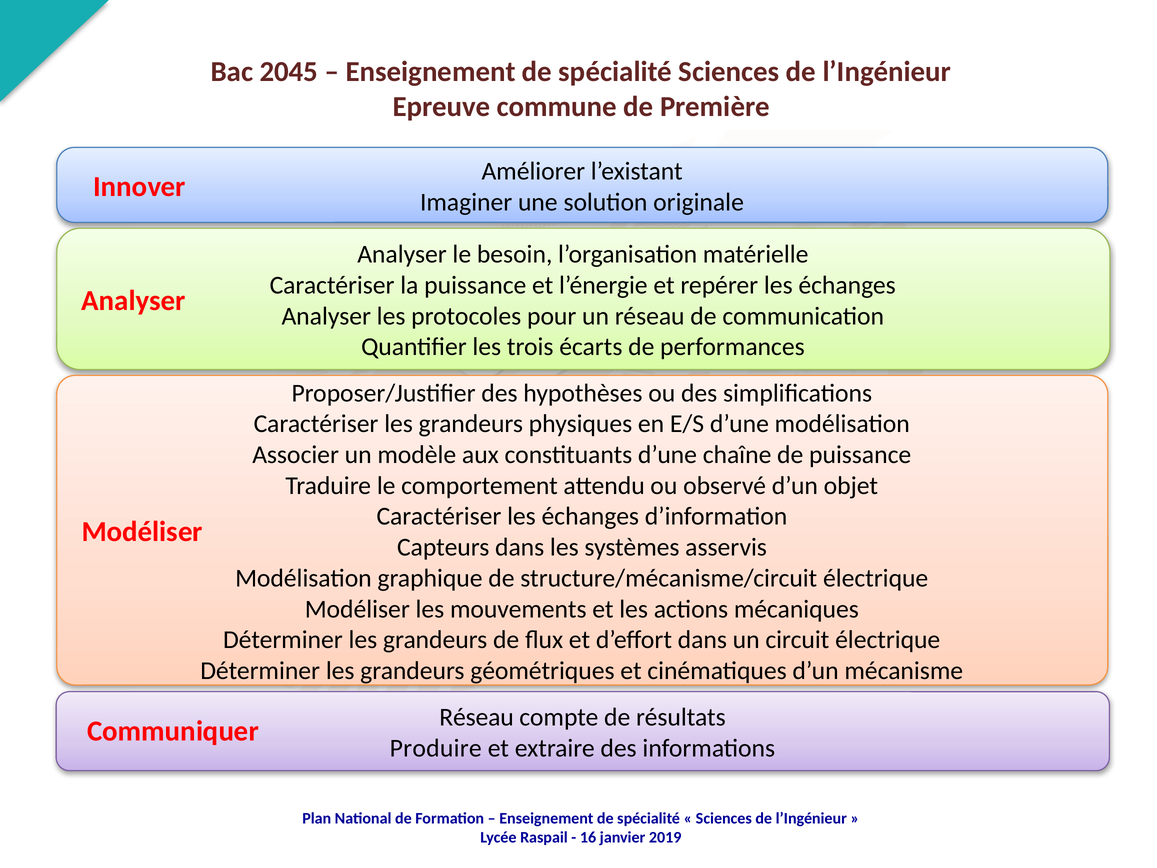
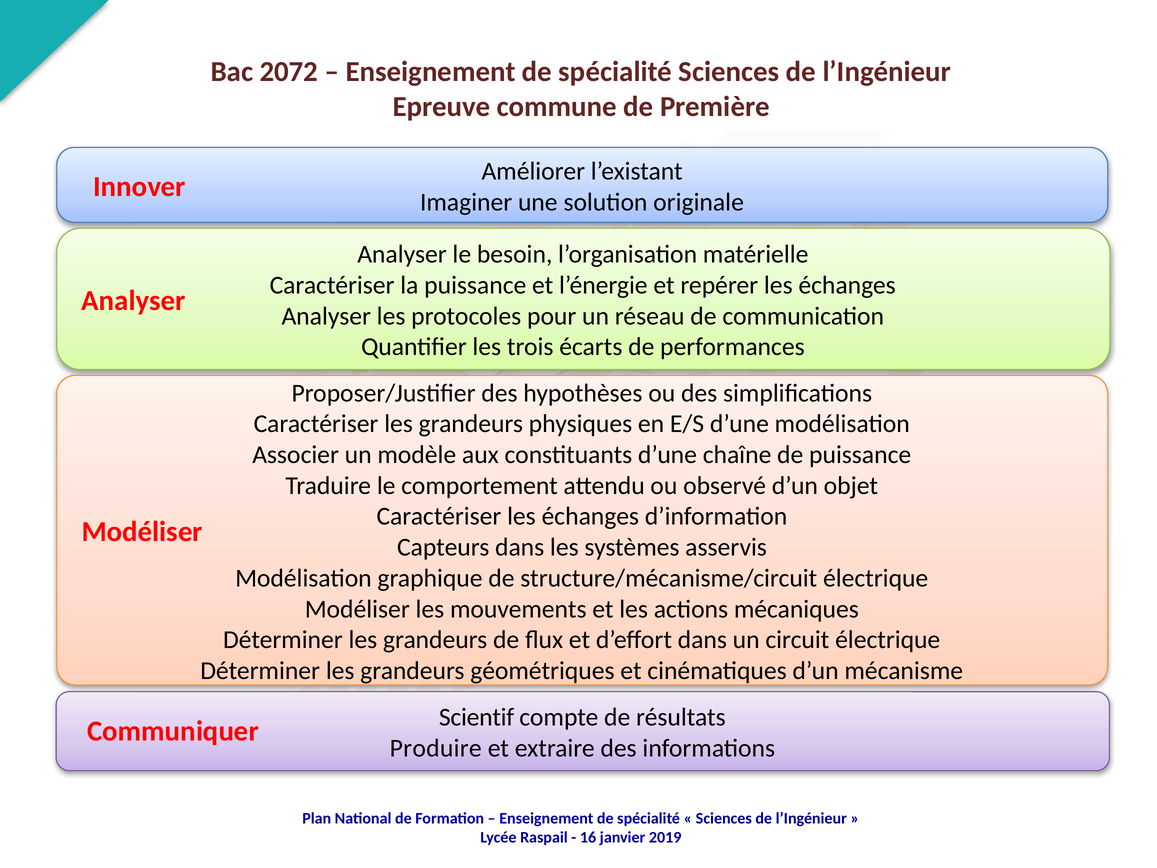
2045: 2045 -> 2072
Réseau at (477, 717): Réseau -> Scientif
